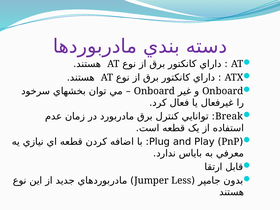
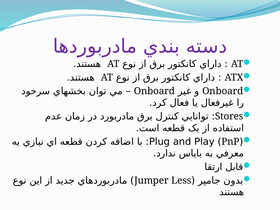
Break: Break -> Stores
